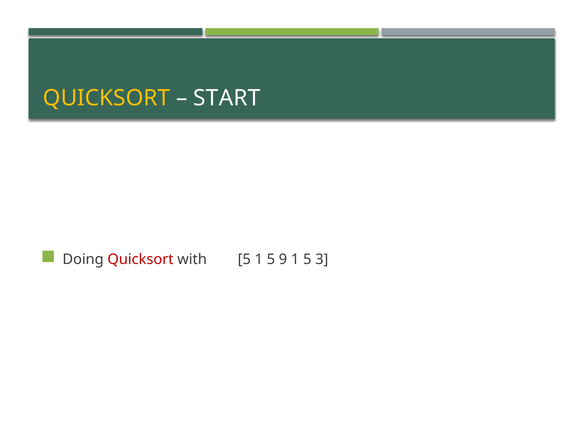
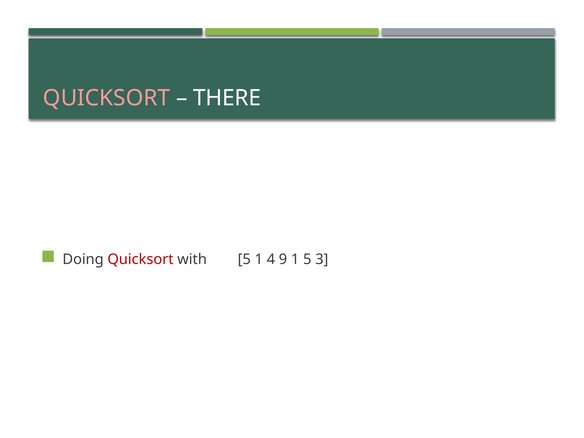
QUICKSORT at (107, 98) colour: yellow -> pink
START: START -> THERE
5 1 5: 5 -> 4
